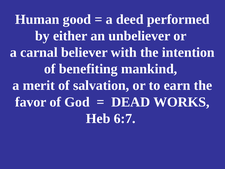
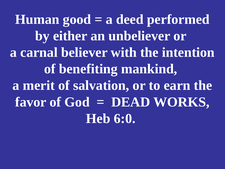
6:7: 6:7 -> 6:0
